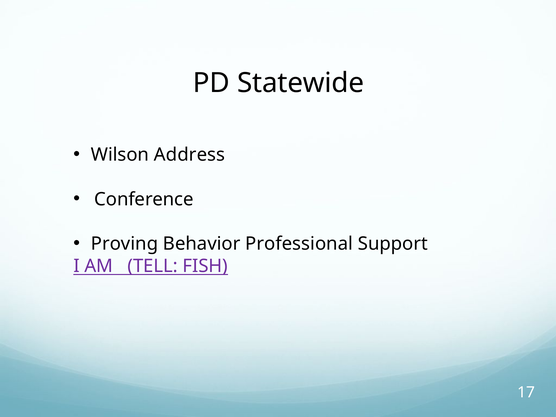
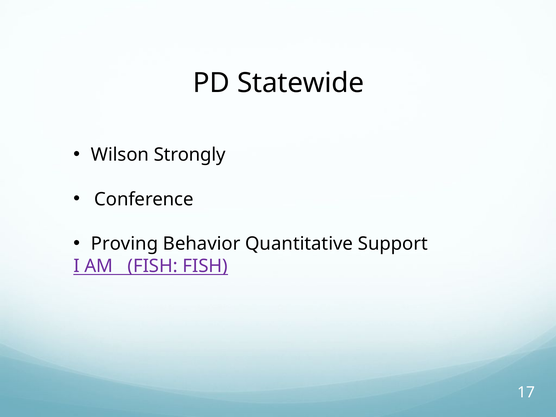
Address: Address -> Strongly
Professional: Professional -> Quantitative
AM TELL: TELL -> FISH
